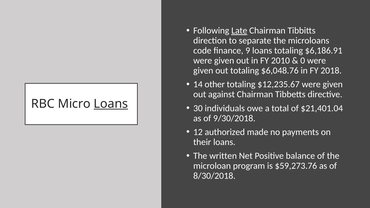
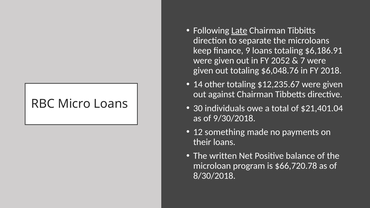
code: code -> keep
2010: 2010 -> 2052
0: 0 -> 7
Loans at (111, 104) underline: present -> none
authorized: authorized -> something
$59,273.76: $59,273.76 -> $66,720.78
